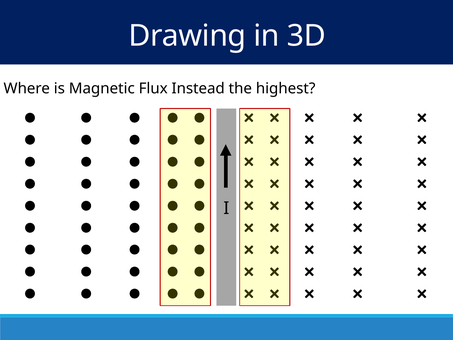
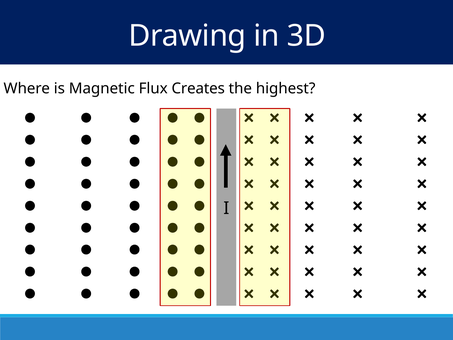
Instead: Instead -> Creates
